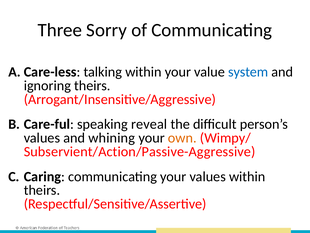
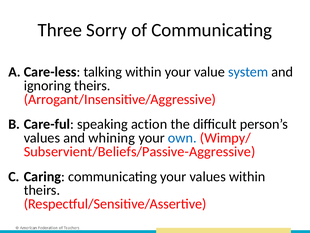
reveal: reveal -> action
own colour: orange -> blue
Subservient/Action/Passive-Aggressive: Subservient/Action/Passive-Aggressive -> Subservient/Beliefs/Passive-Aggressive
